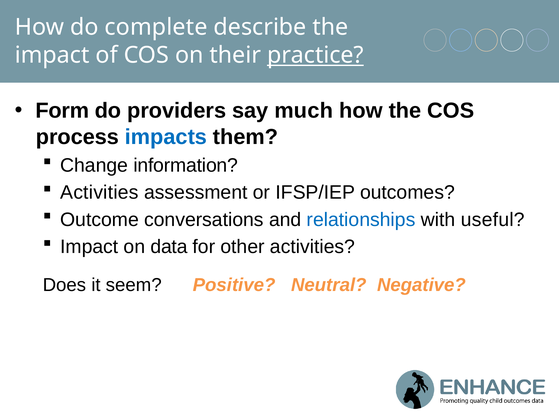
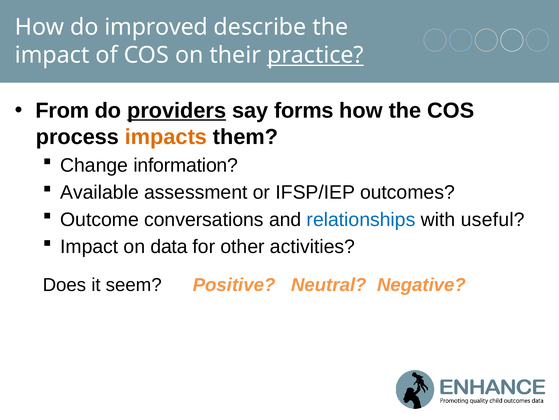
complete: complete -> improved
Form: Form -> From
providers underline: none -> present
much: much -> forms
impacts colour: blue -> orange
Activities at (99, 192): Activities -> Available
